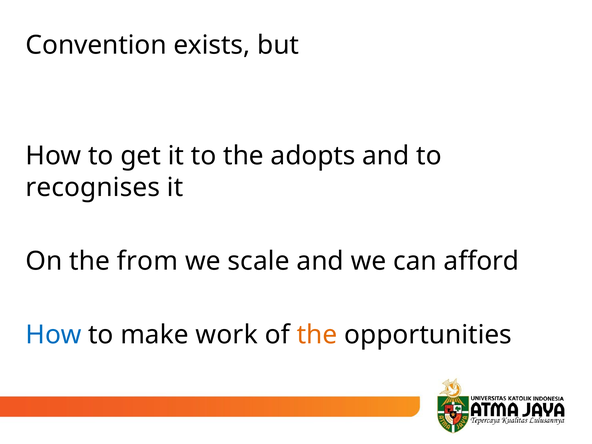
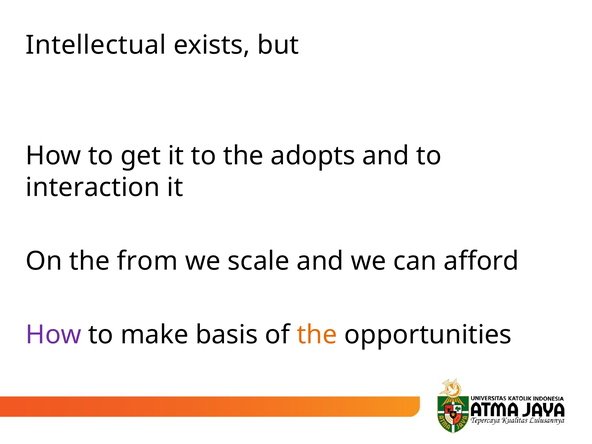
Convention: Convention -> Intellectual
recognises: recognises -> interaction
How at (54, 335) colour: blue -> purple
work: work -> basis
